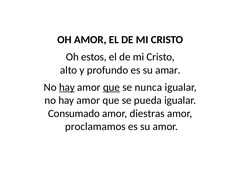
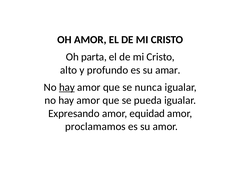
estos: estos -> parta
que at (111, 87) underline: present -> none
Consumado: Consumado -> Expresando
diestras: diestras -> equidad
